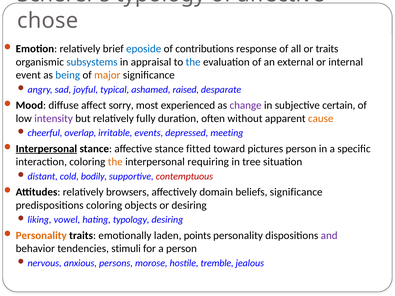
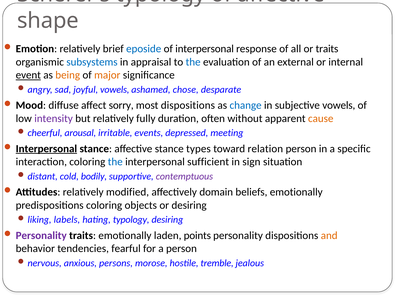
chose: chose -> shape
of contributions: contributions -> interpersonal
event underline: none -> present
being colour: blue -> orange
joyful typical: typical -> vowels
raised: raised -> chose
most experienced: experienced -> dispositions
change colour: purple -> blue
subjective certain: certain -> vowels
overlap: overlap -> arousal
fitted: fitted -> types
pictures: pictures -> relation
the at (115, 162) colour: orange -> blue
requiring: requiring -> sufficient
tree: tree -> sign
contemptuous colour: red -> purple
browsers: browsers -> modified
beliefs significance: significance -> emotionally
vowel: vowel -> labels
Personality at (41, 236) colour: orange -> purple
and colour: purple -> orange
stimuli: stimuli -> fearful
